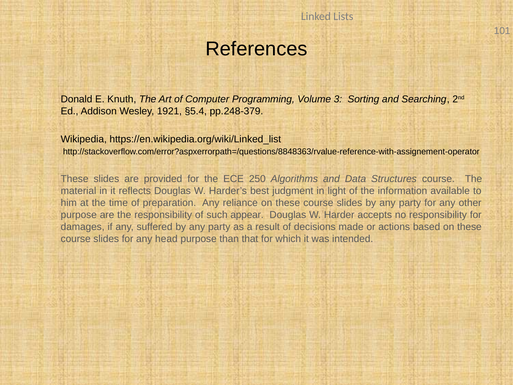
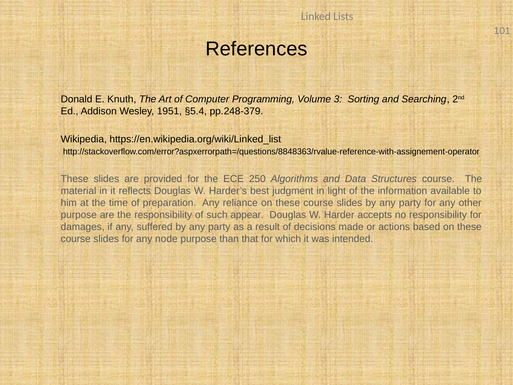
1921: 1921 -> 1951
head: head -> node
